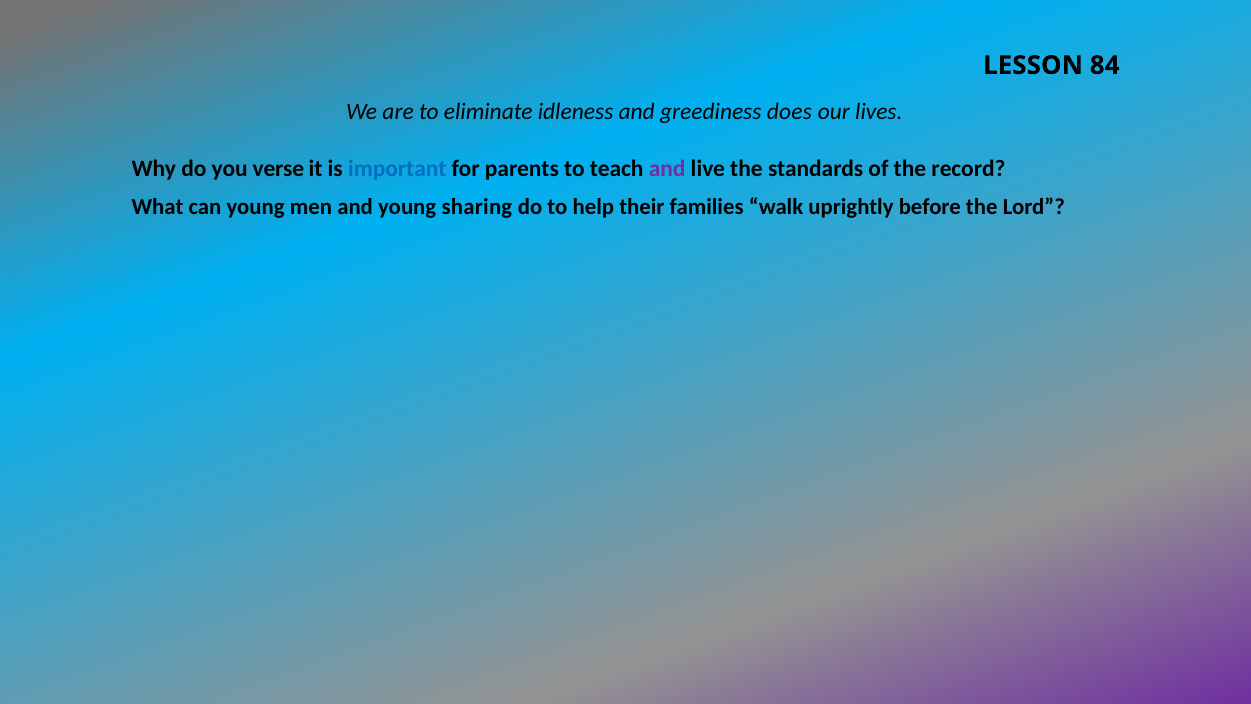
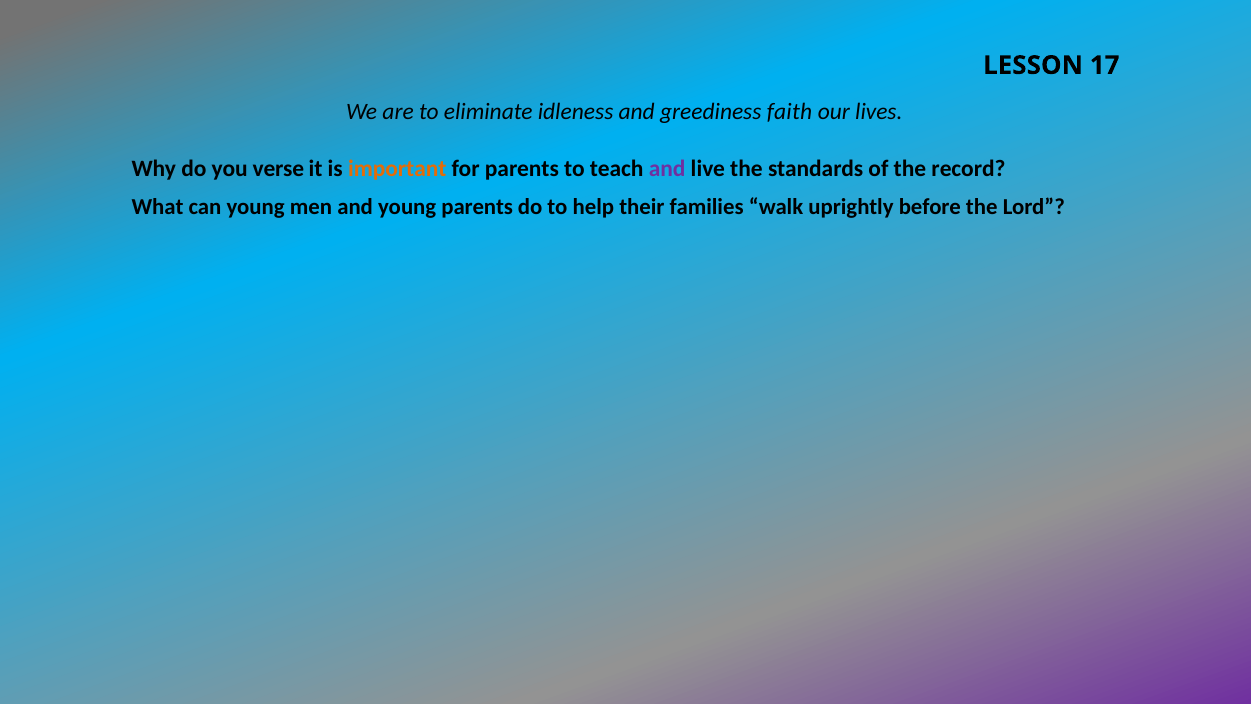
84: 84 -> 17
does: does -> faith
important colour: blue -> orange
young sharing: sharing -> parents
